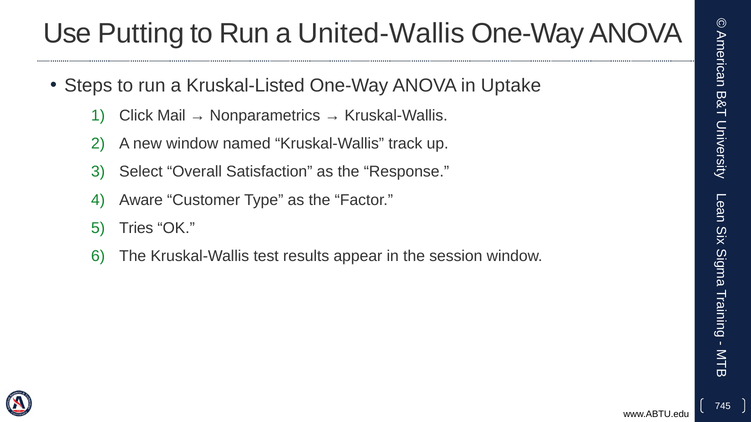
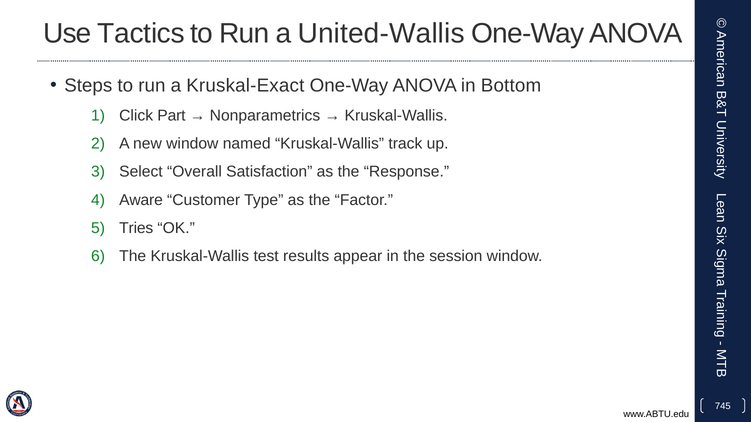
Putting: Putting -> Tactics
Kruskal-Listed: Kruskal-Listed -> Kruskal-Exact
Uptake: Uptake -> Bottom
Mail: Mail -> Part
